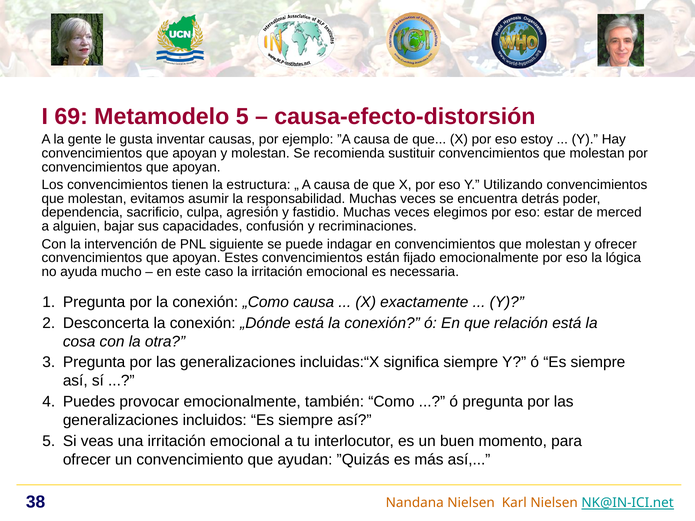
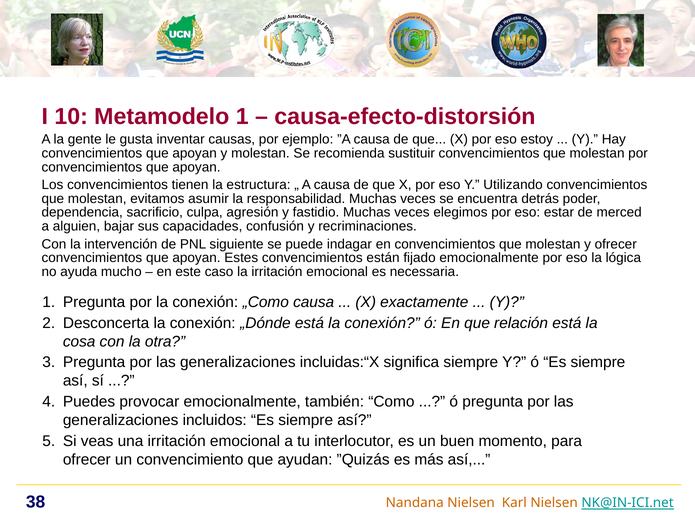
69: 69 -> 10
Metamodelo 5: 5 -> 1
